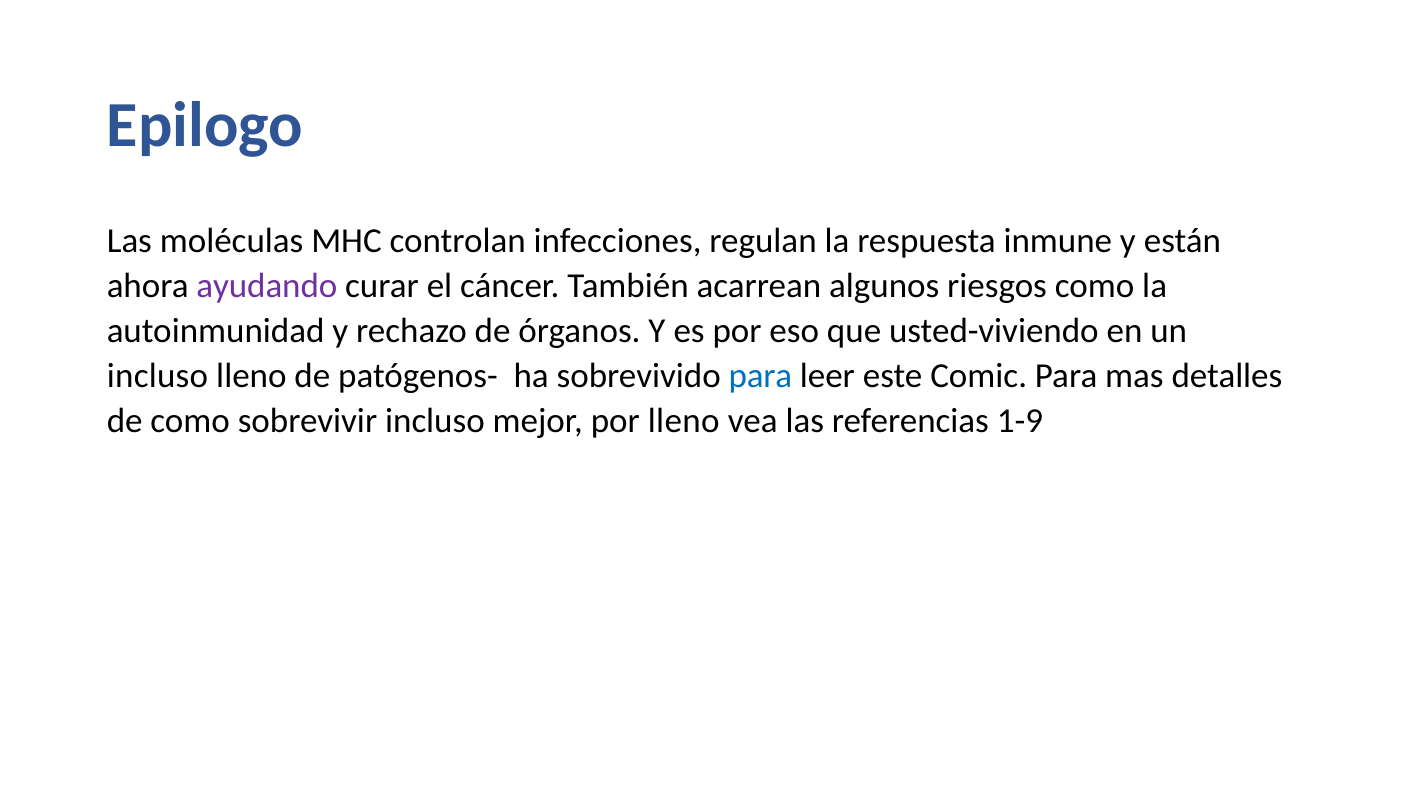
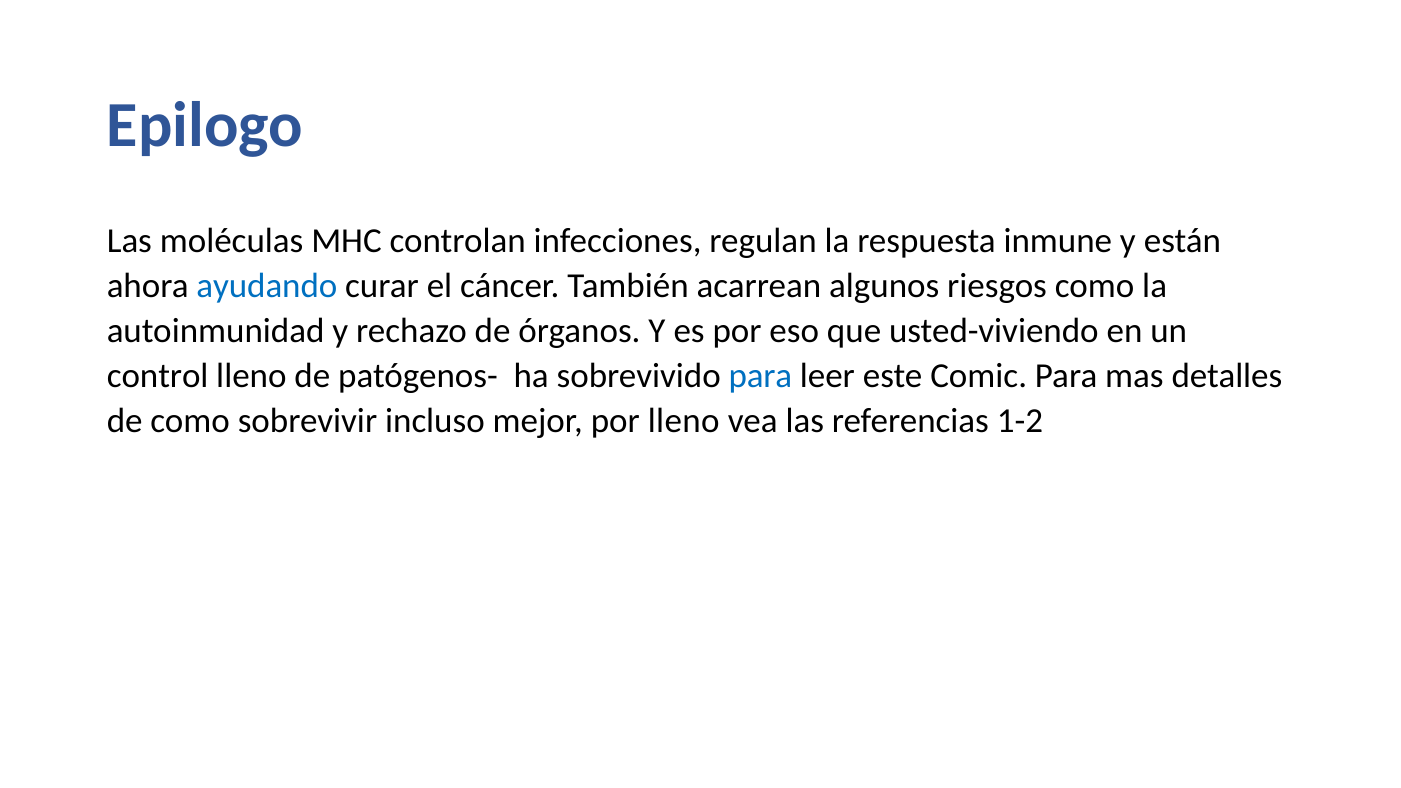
ayudando colour: purple -> blue
incluso at (157, 376): incluso -> control
1-9: 1-9 -> 1-2
